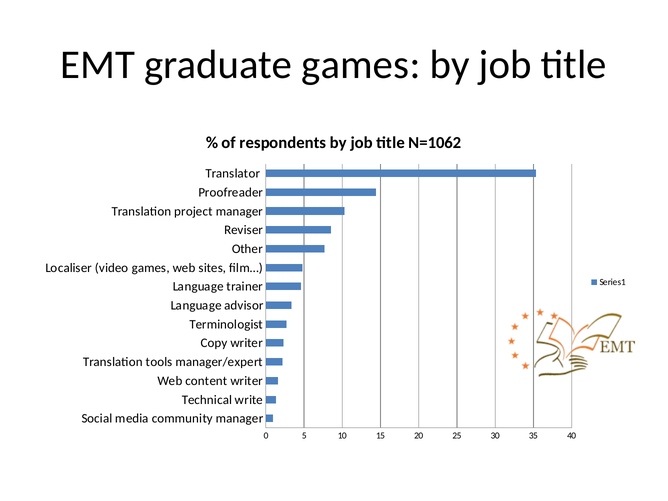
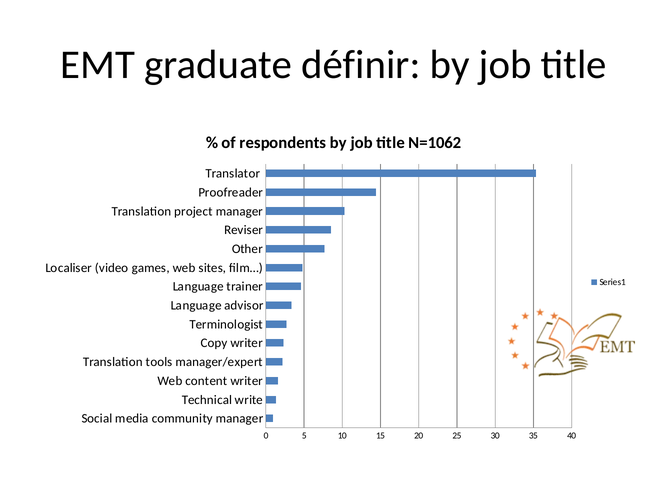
graduate games: games -> définir
